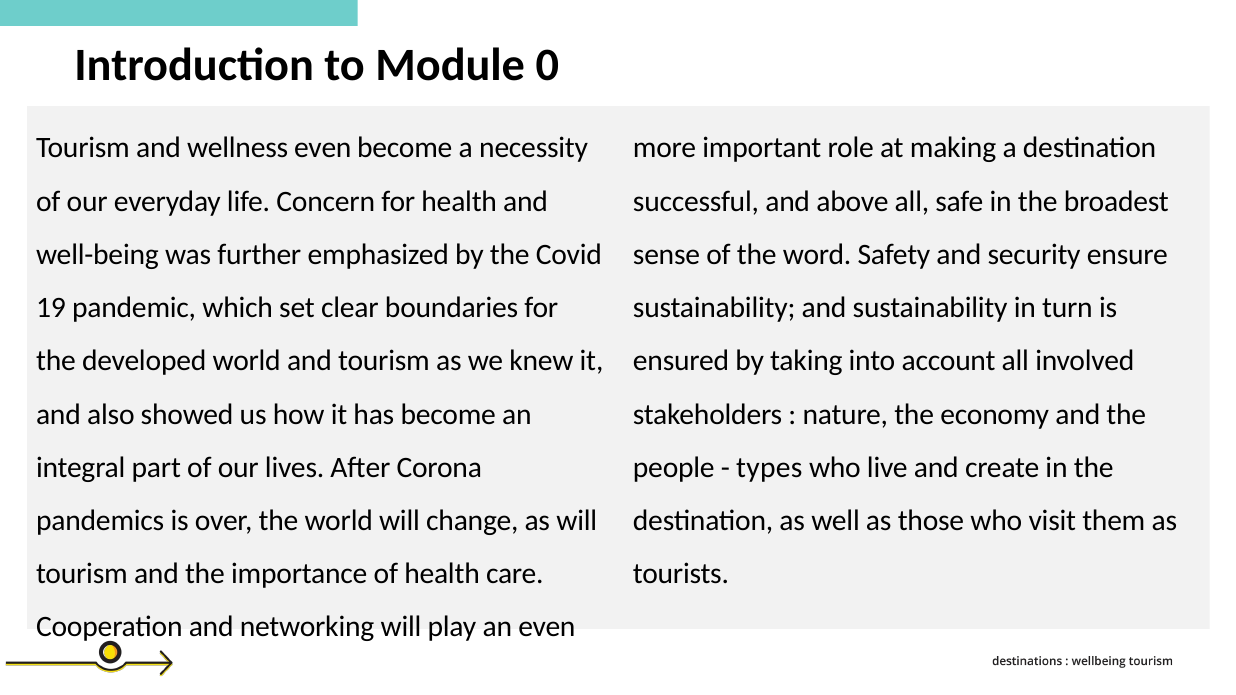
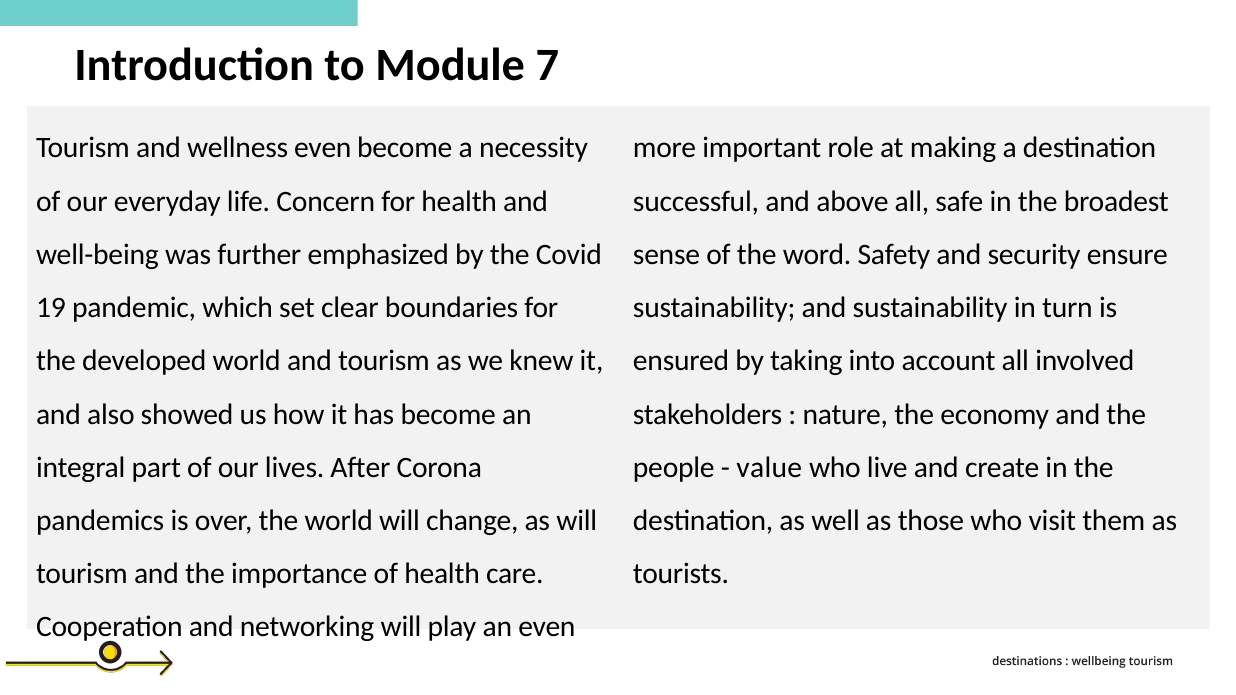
0: 0 -> 7
types: types -> value
